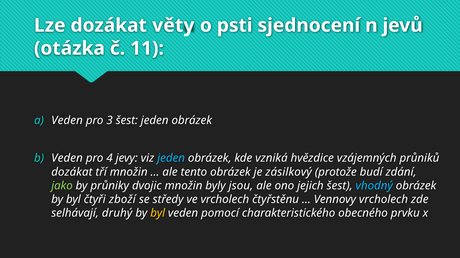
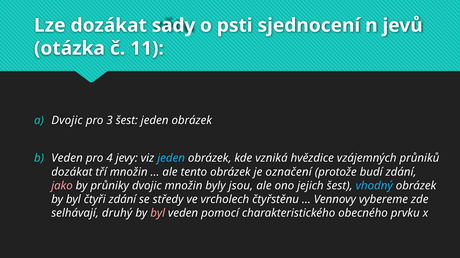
věty: věty -> sady
Veden at (67, 121): Veden -> Dvojic
zásilkový: zásilkový -> označení
jako colour: light green -> pink
čtyři zboží: zboží -> zdání
Vennovy vrcholech: vrcholech -> vybereme
byl at (158, 214) colour: yellow -> pink
